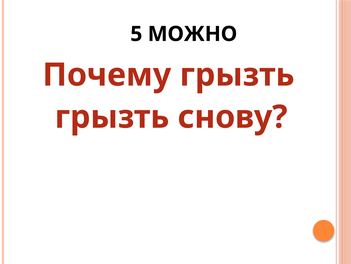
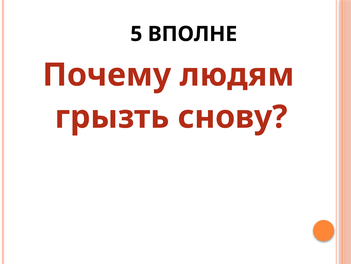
МОЖНО: МОЖНО -> ВПОЛНЕ
Почему грызть: грызть -> людям
